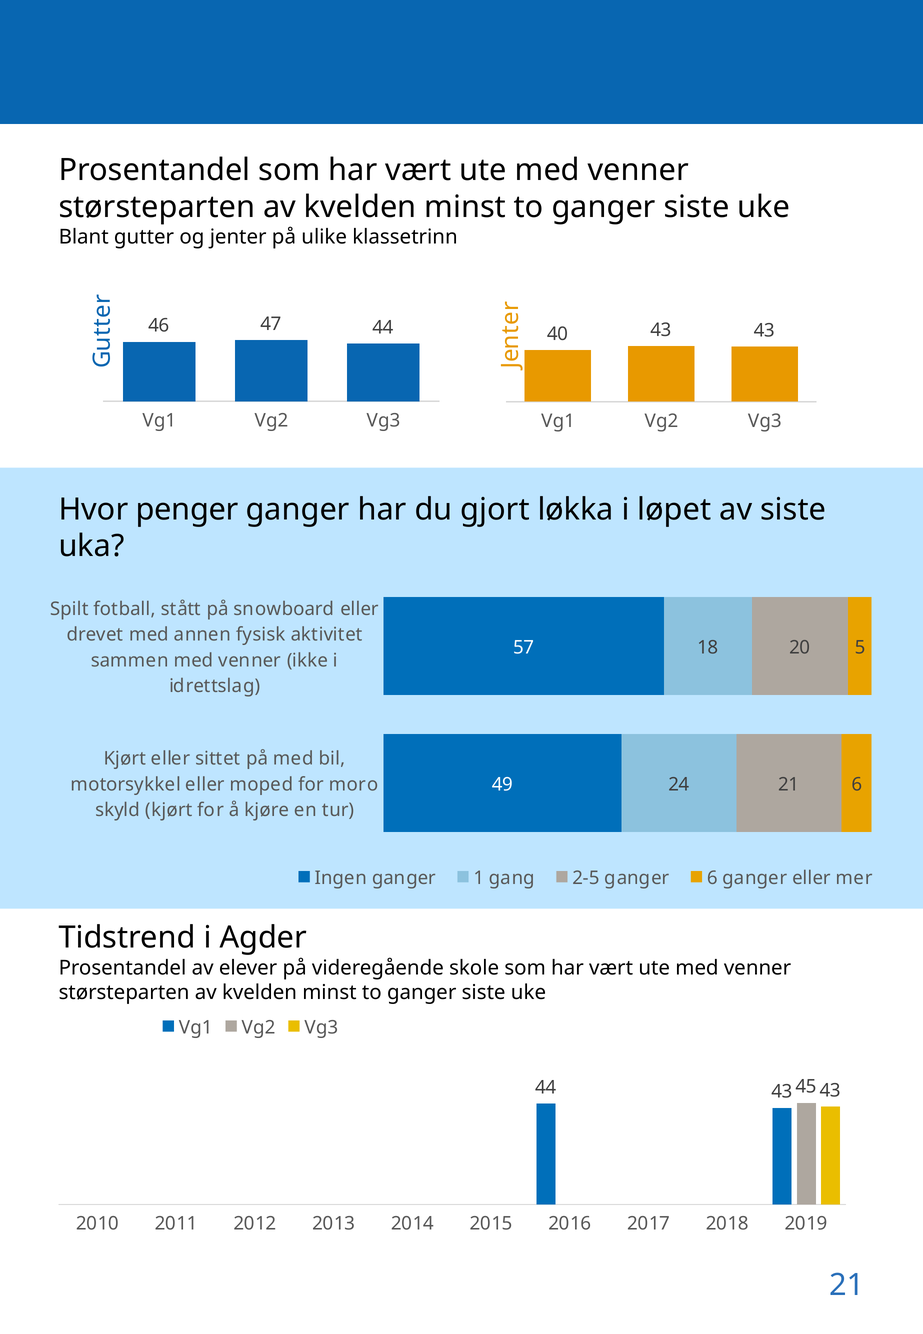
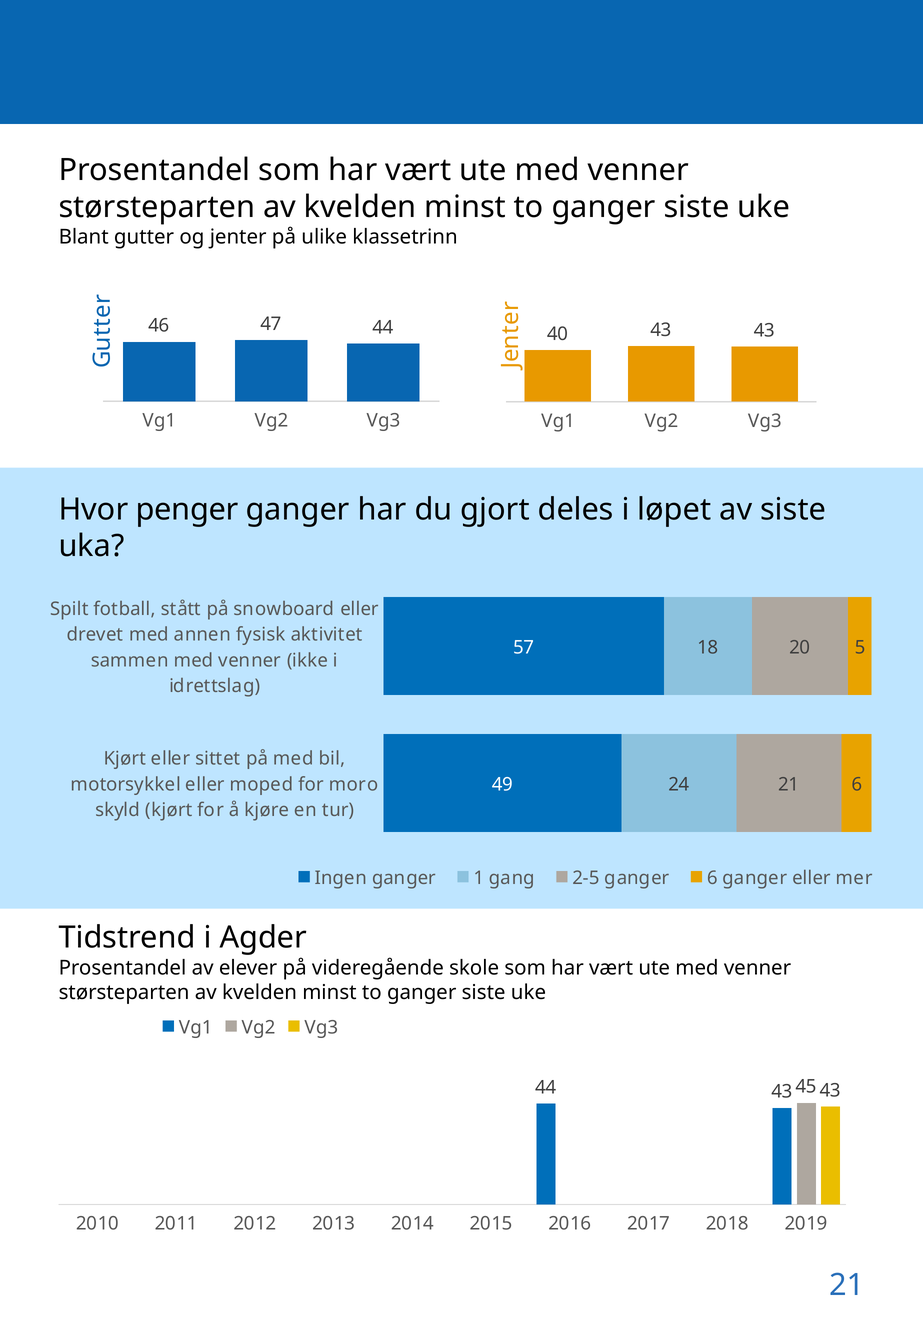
løkka: løkka -> deles
